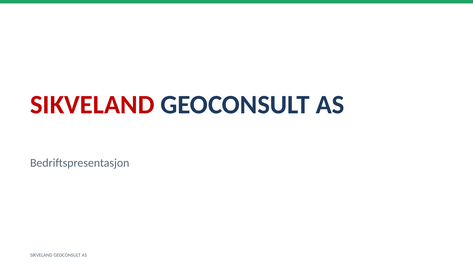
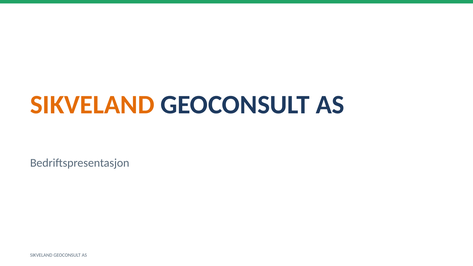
SIKVELAND at (92, 105) colour: red -> orange
